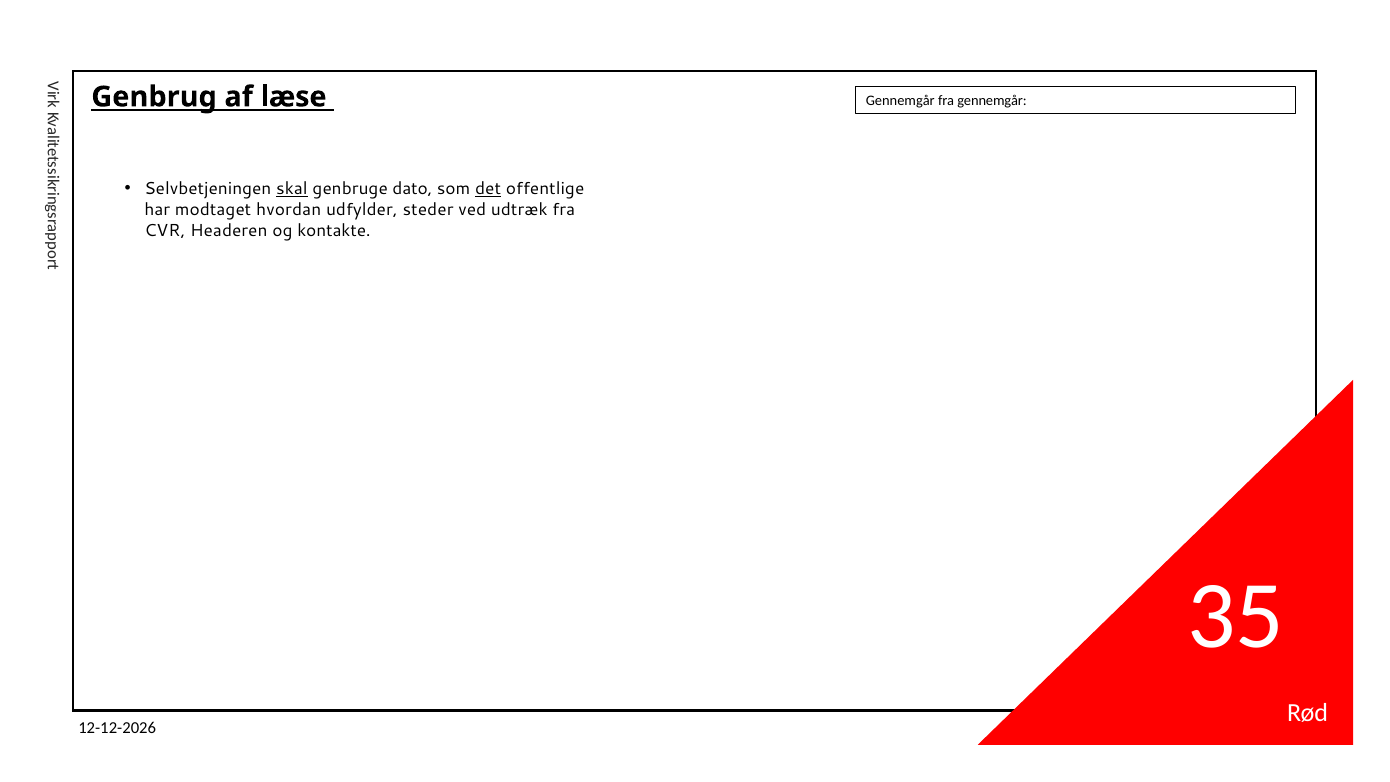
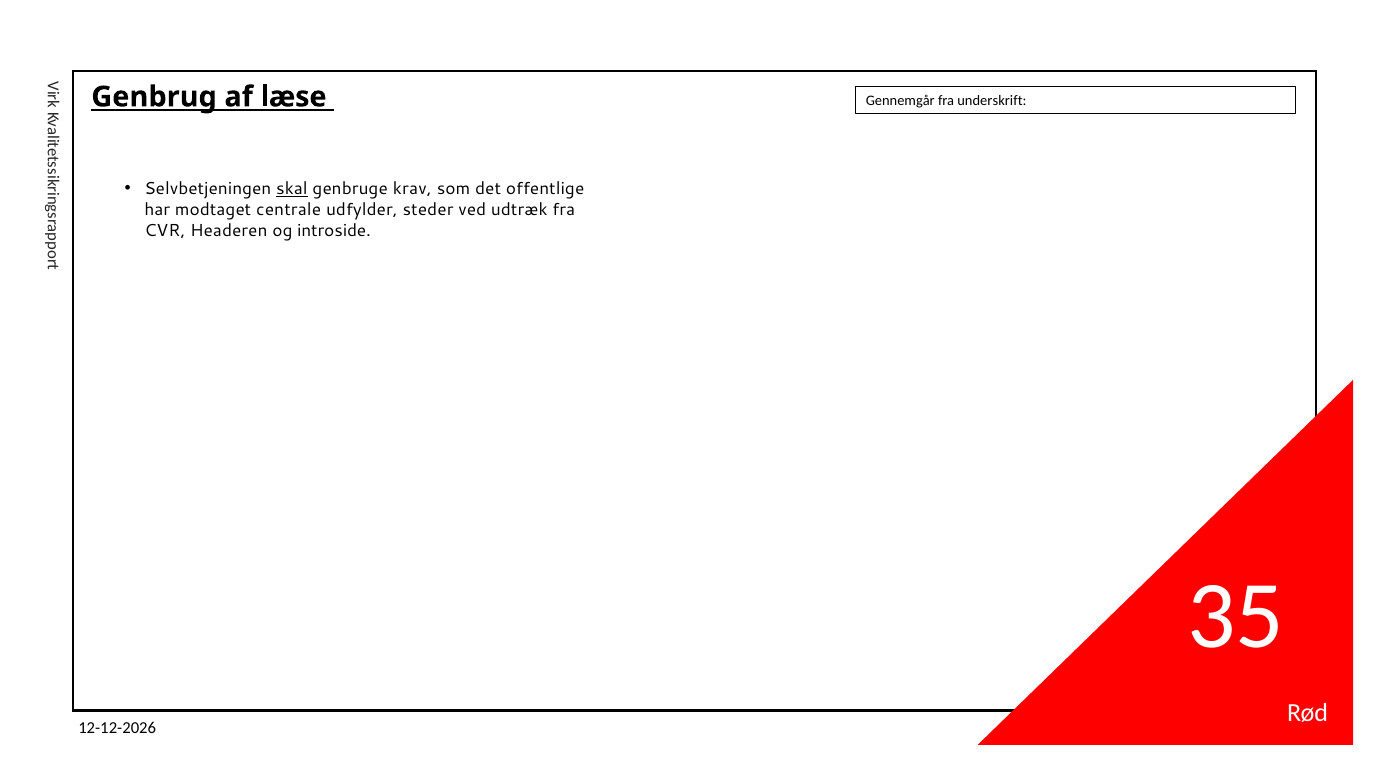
fra gennemgår: gennemgår -> underskrift
dato: dato -> krav
det underline: present -> none
hvordan: hvordan -> centrale
kontakte: kontakte -> introside
